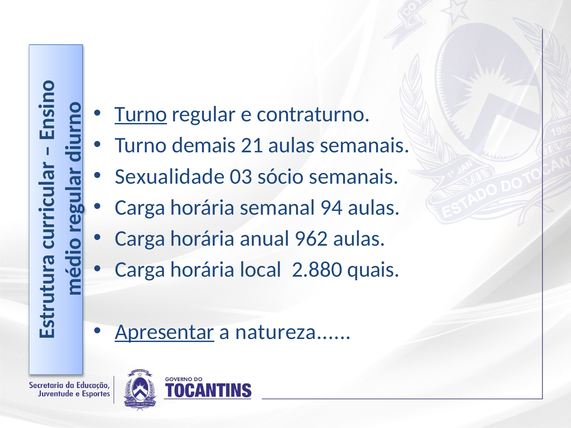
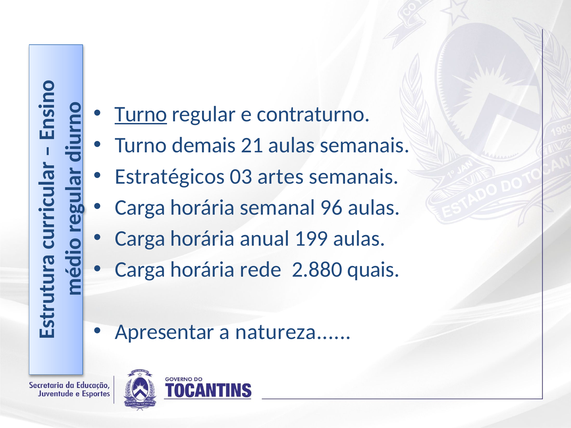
Sexualidade: Sexualidade -> Estratégicos
sócio: sócio -> artes
94: 94 -> 96
962: 962 -> 199
local: local -> rede
Apresentar underline: present -> none
